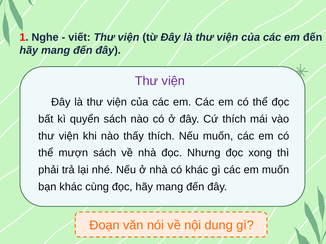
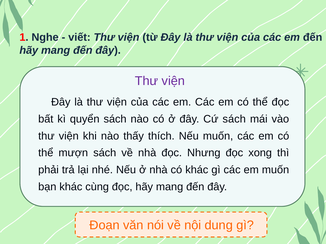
Cứ thích: thích -> sách
